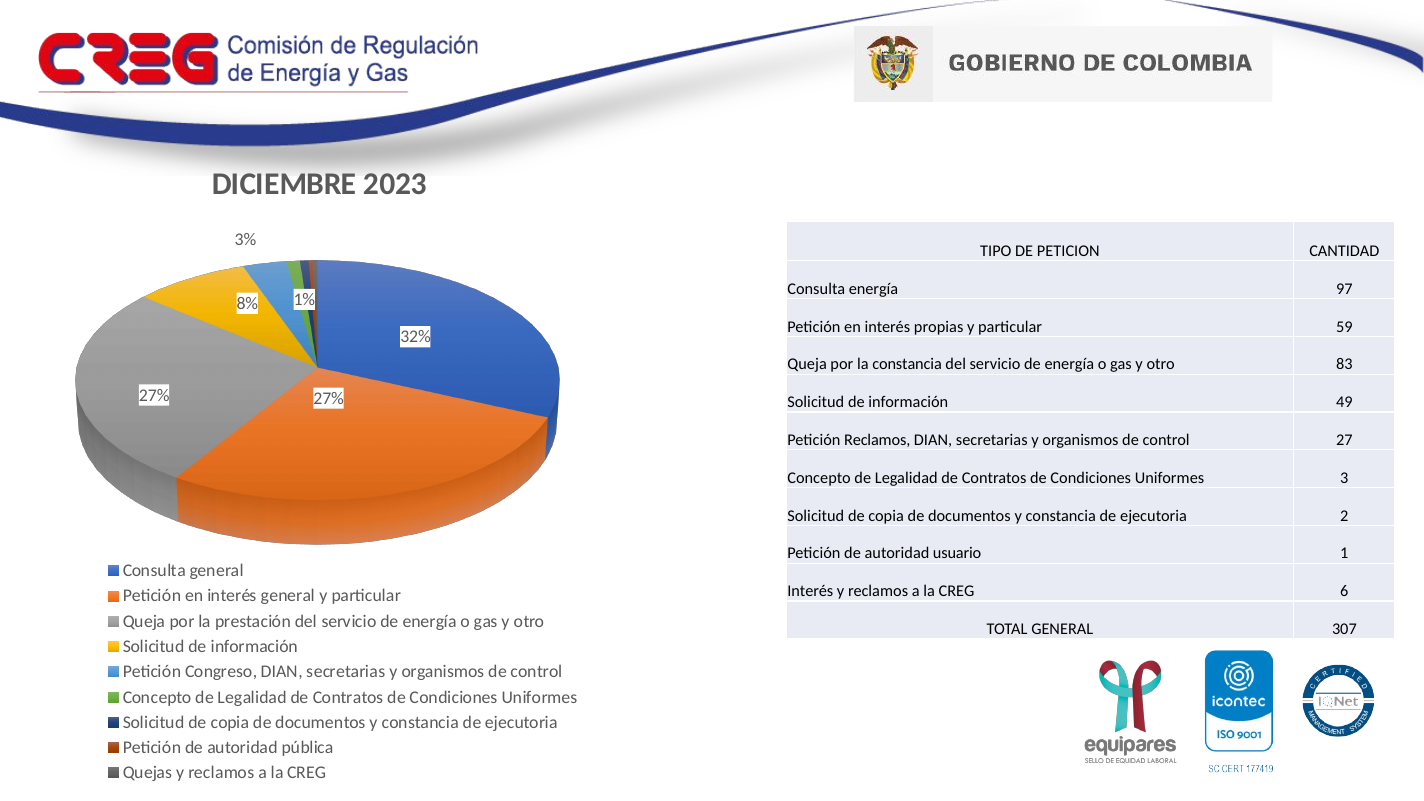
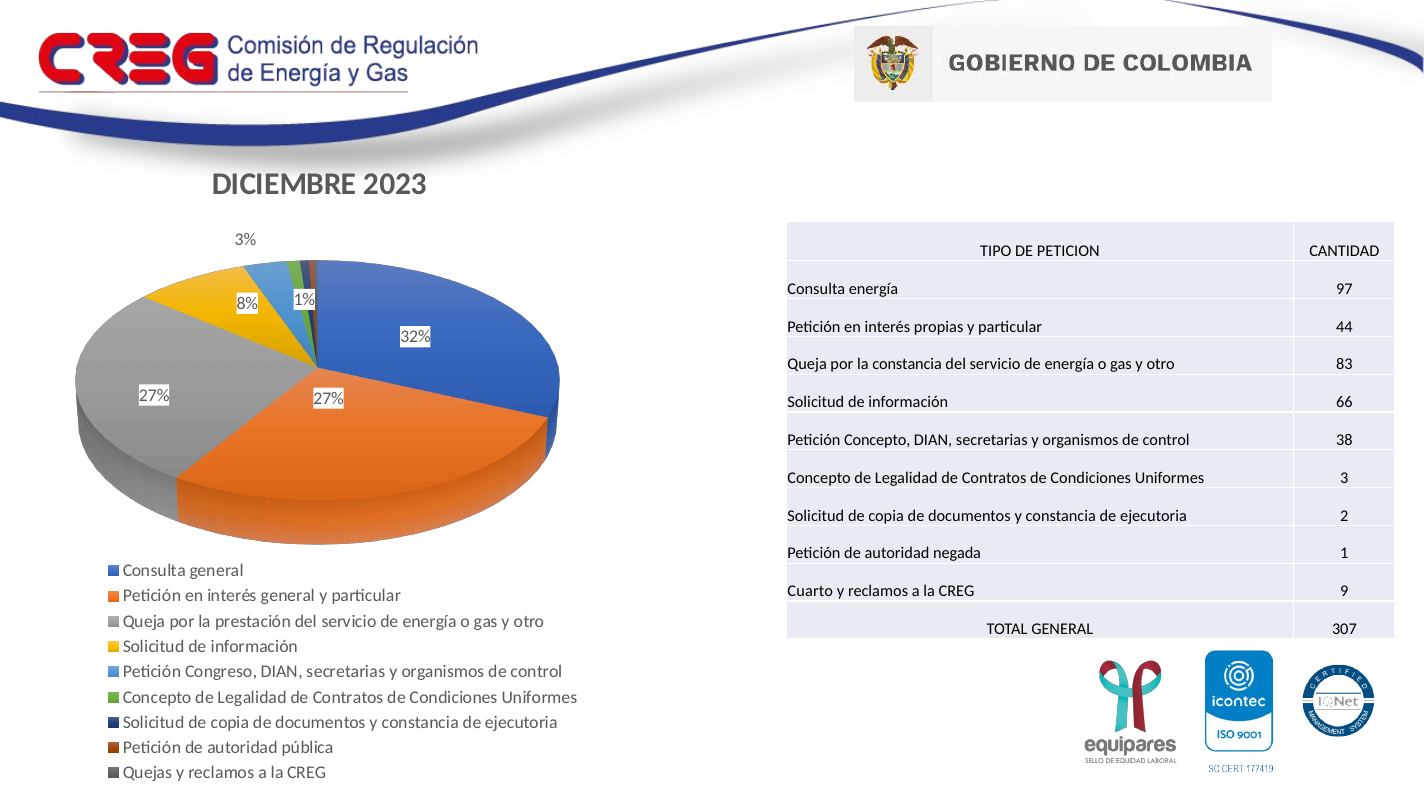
59: 59 -> 44
49: 49 -> 66
Petición Reclamos: Reclamos -> Concepto
27: 27 -> 38
usuario: usuario -> negada
Interés at (810, 591): Interés -> Cuarto
6: 6 -> 9
